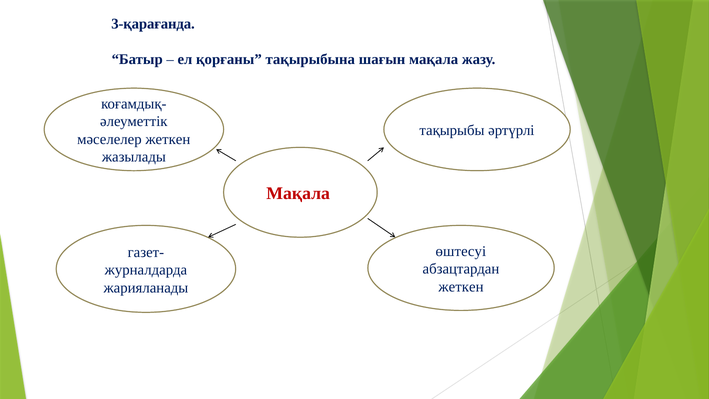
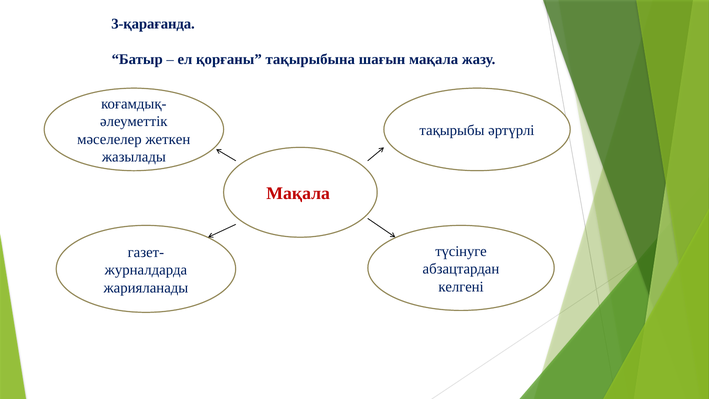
өштесуі: өштесуі -> түсінуге
жеткен at (461, 287): жеткен -> келгені
